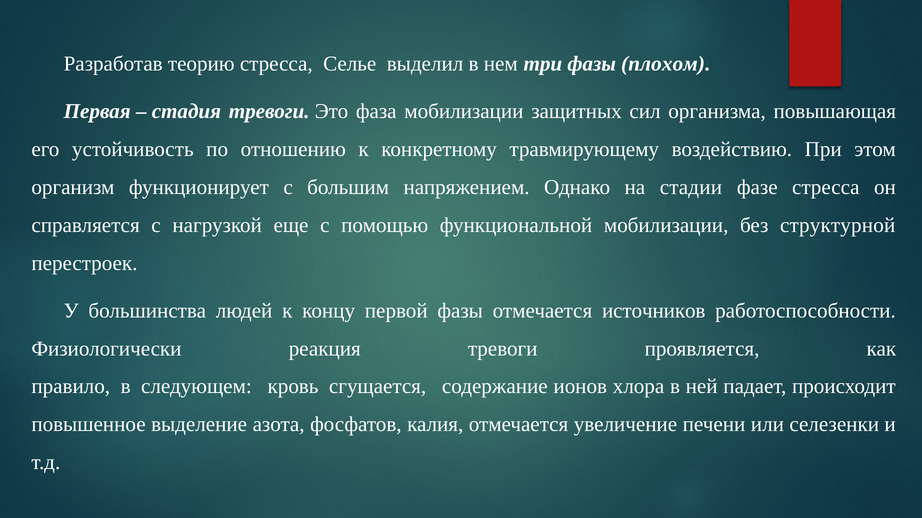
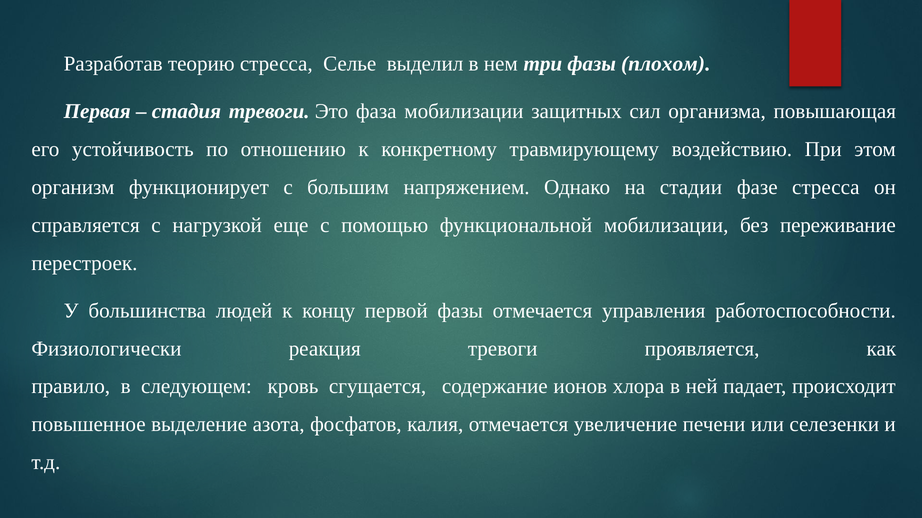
структурной: структурной -> переживание
источников: источников -> управления
